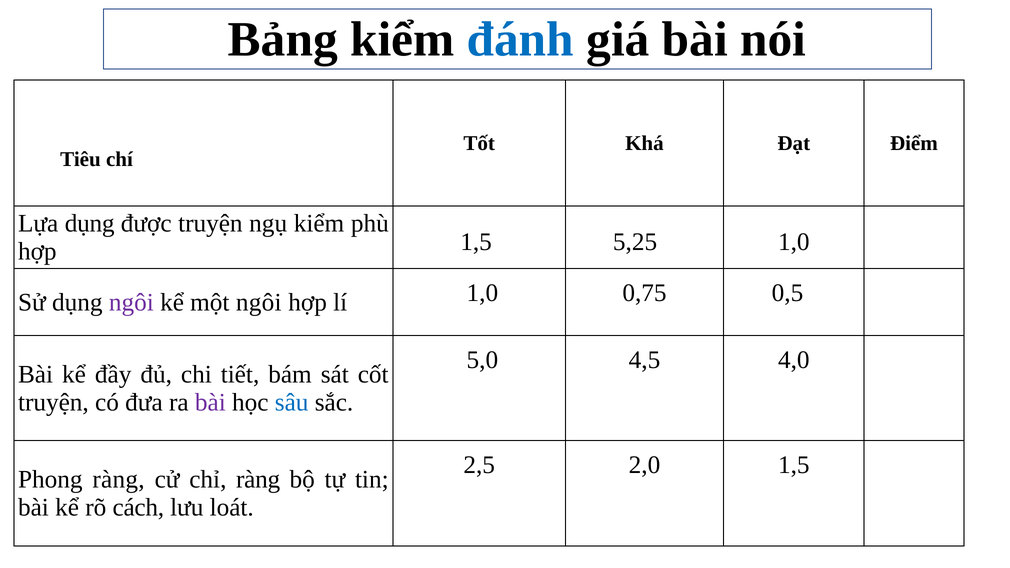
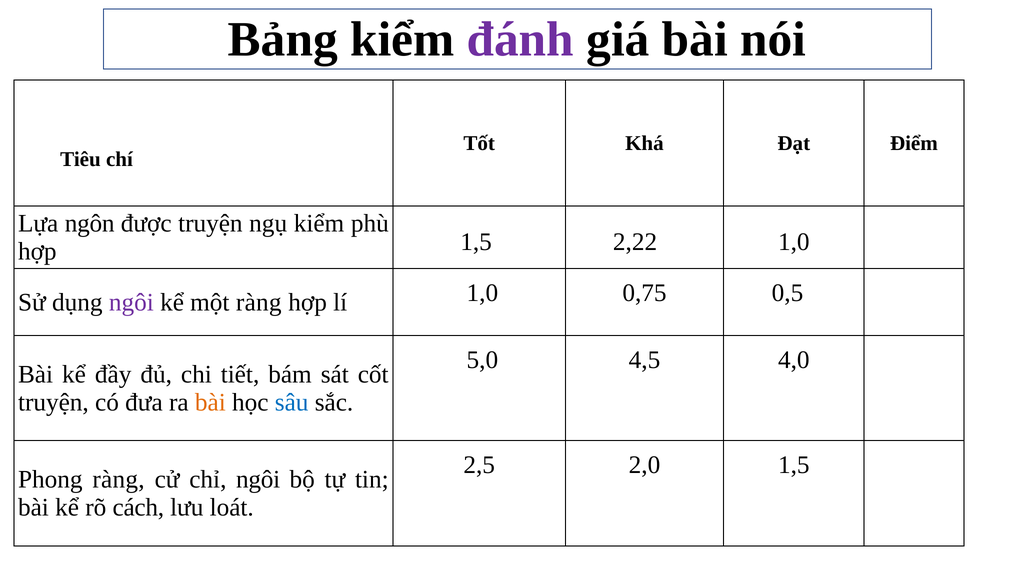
đánh colour: blue -> purple
Lựa dụng: dụng -> ngôn
5,25: 5,25 -> 2,22
một ngôi: ngôi -> ràng
bài at (210, 402) colour: purple -> orange
chỉ ràng: ràng -> ngôi
